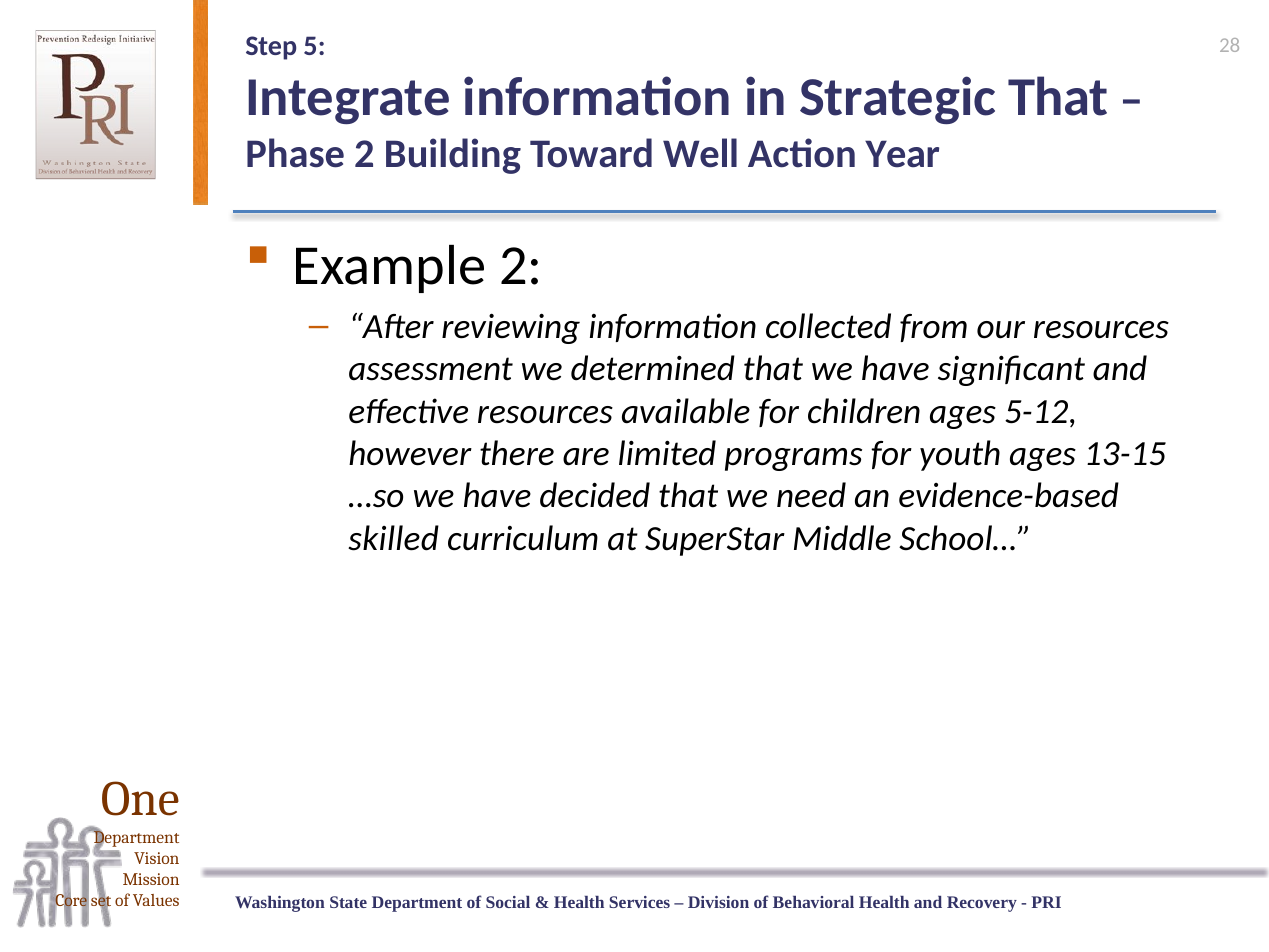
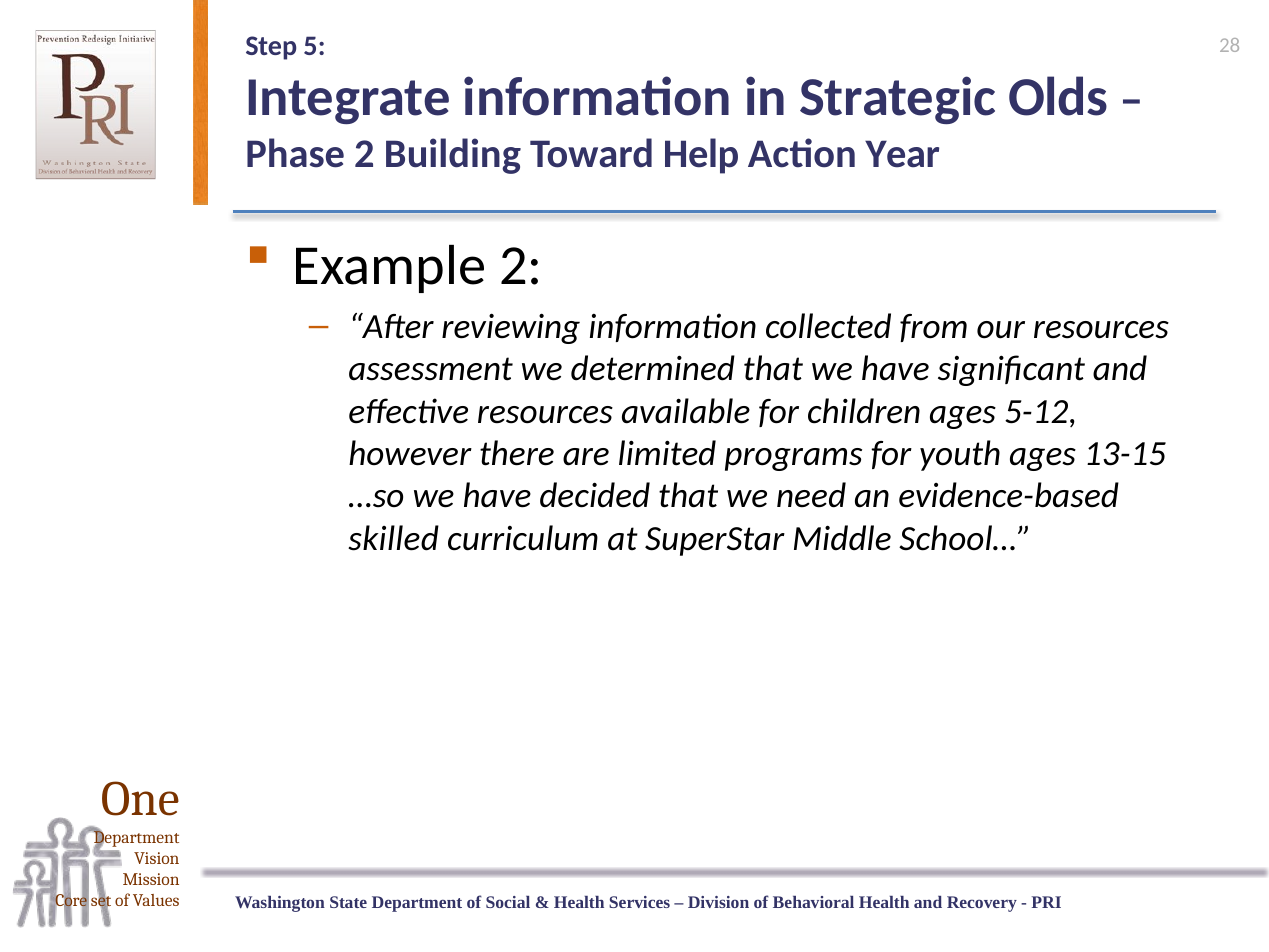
Strategic That: That -> Olds
Well: Well -> Help
